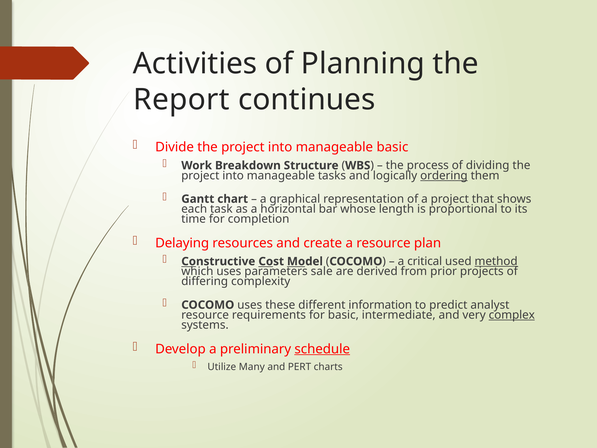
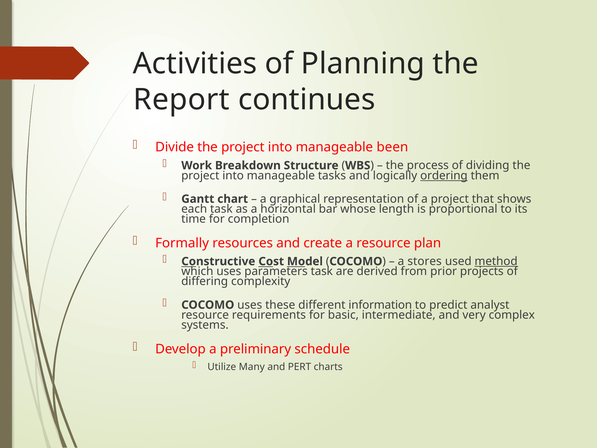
manageable basic: basic -> been
Delaying: Delaying -> Formally
critical: critical -> stores
parameters sale: sale -> task
complex underline: present -> none
schedule underline: present -> none
